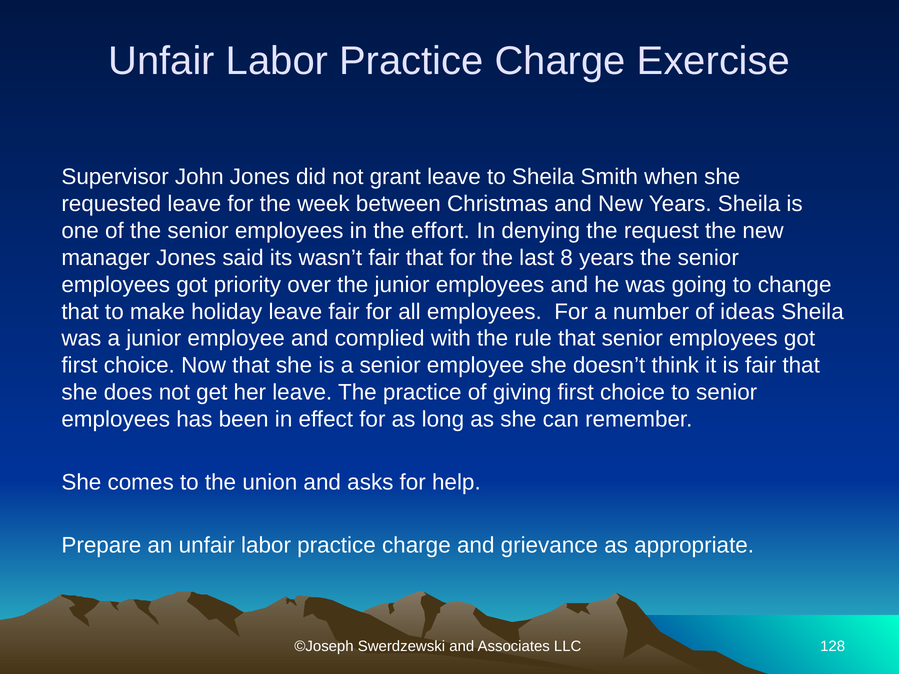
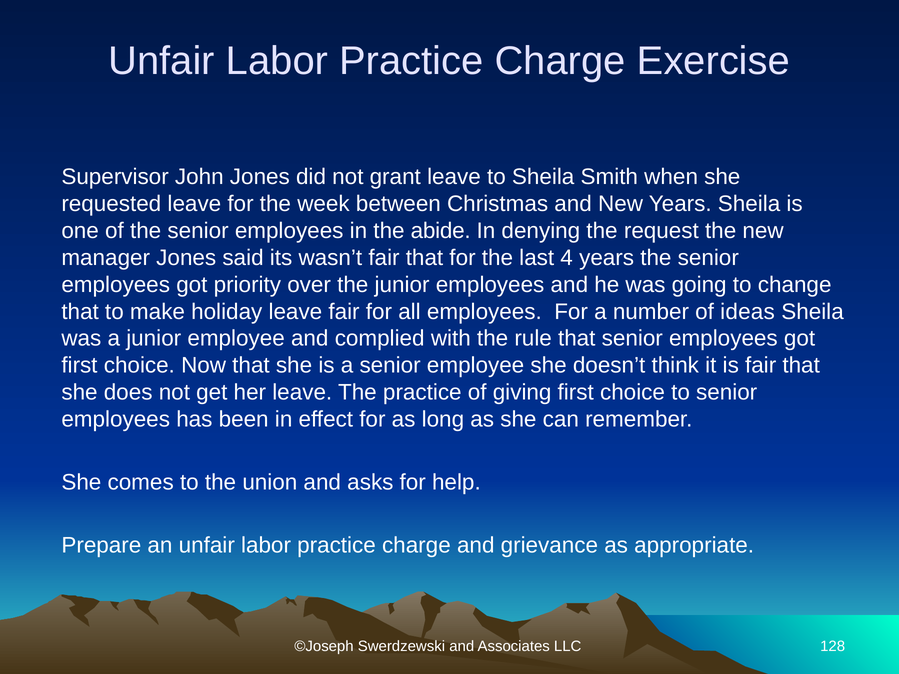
effort: effort -> abide
8: 8 -> 4
